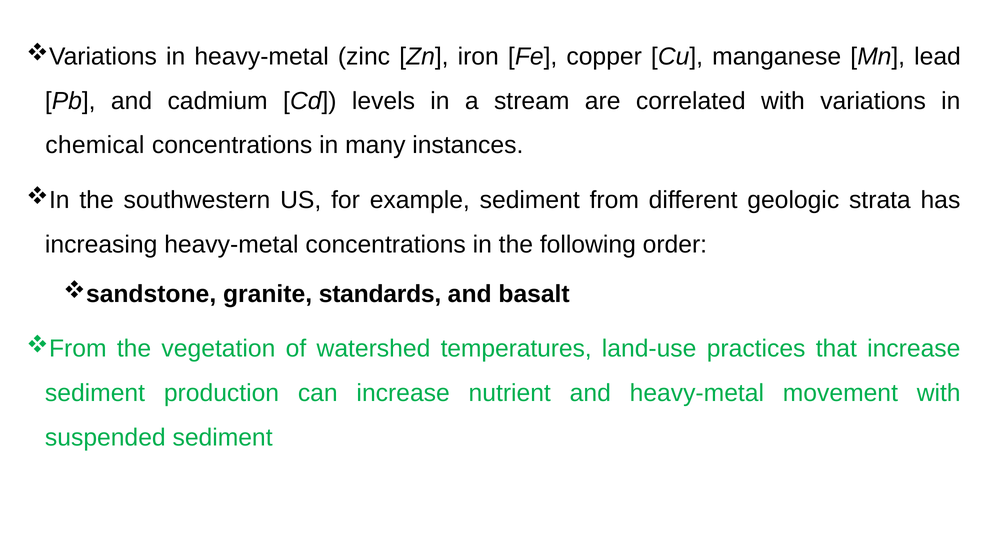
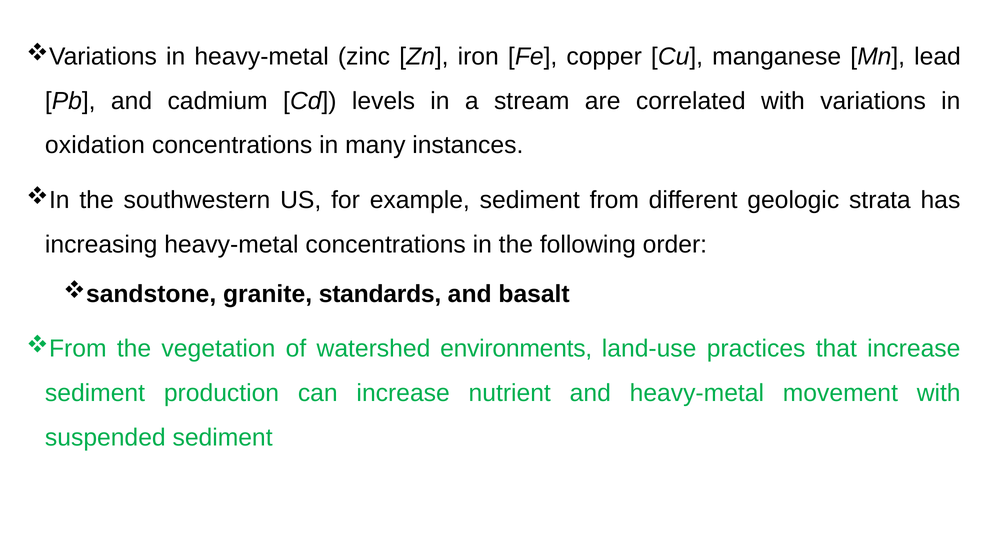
chemical: chemical -> oxidation
temperatures: temperatures -> environments
